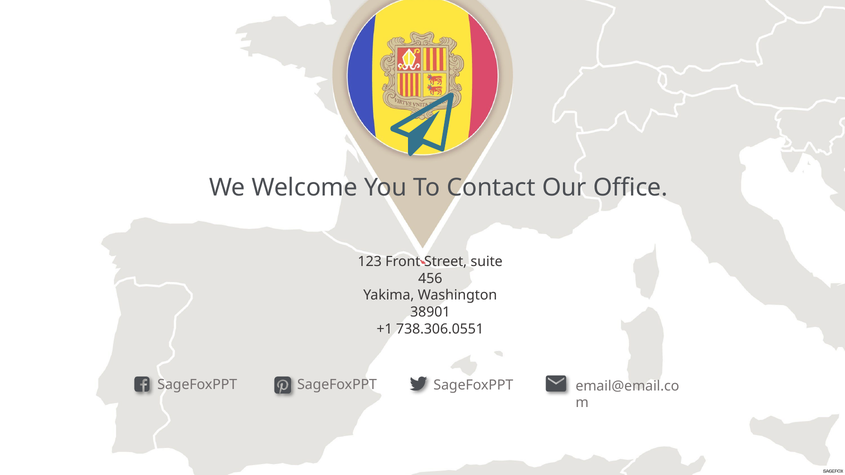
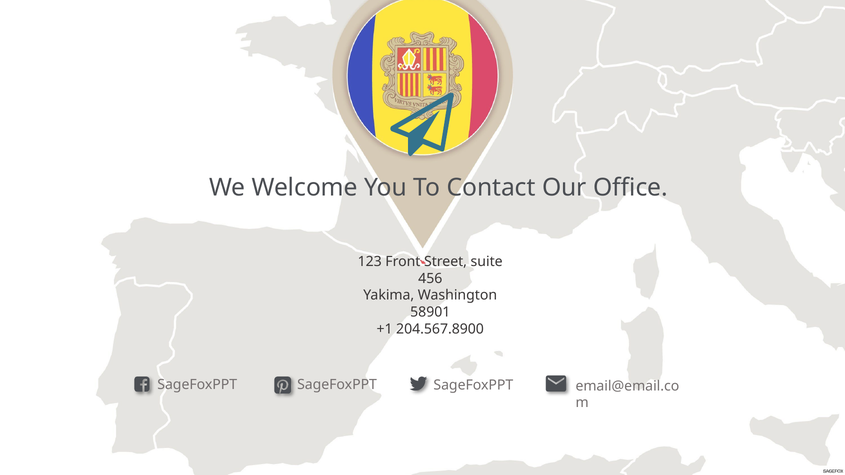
38901: 38901 -> 58901
738.306.0551: 738.306.0551 -> 204.567.8900
